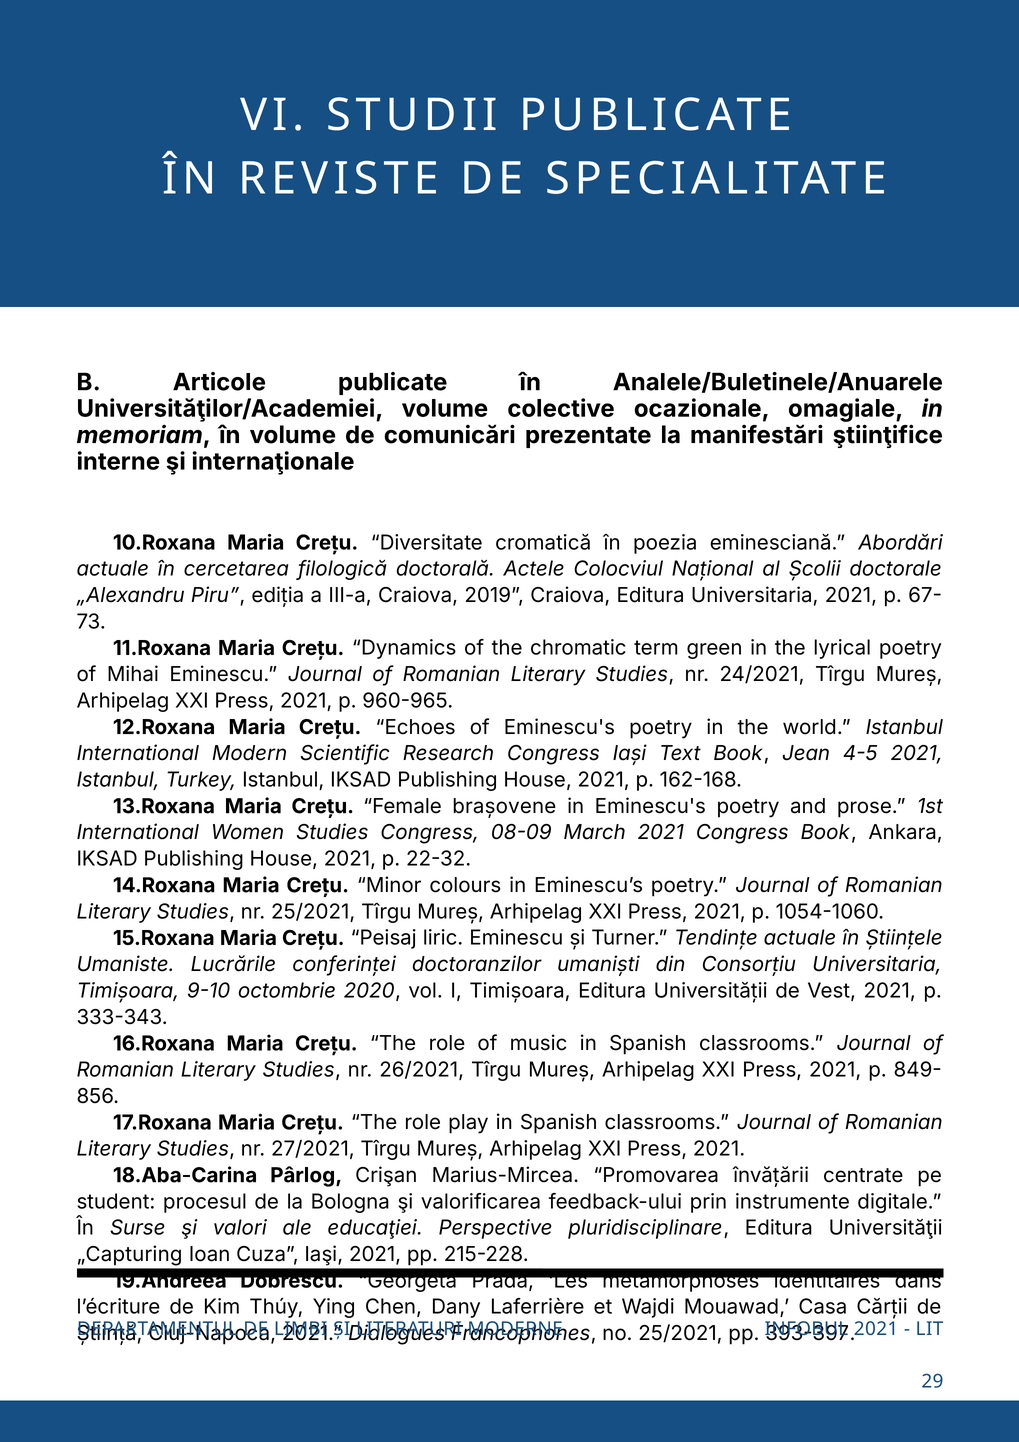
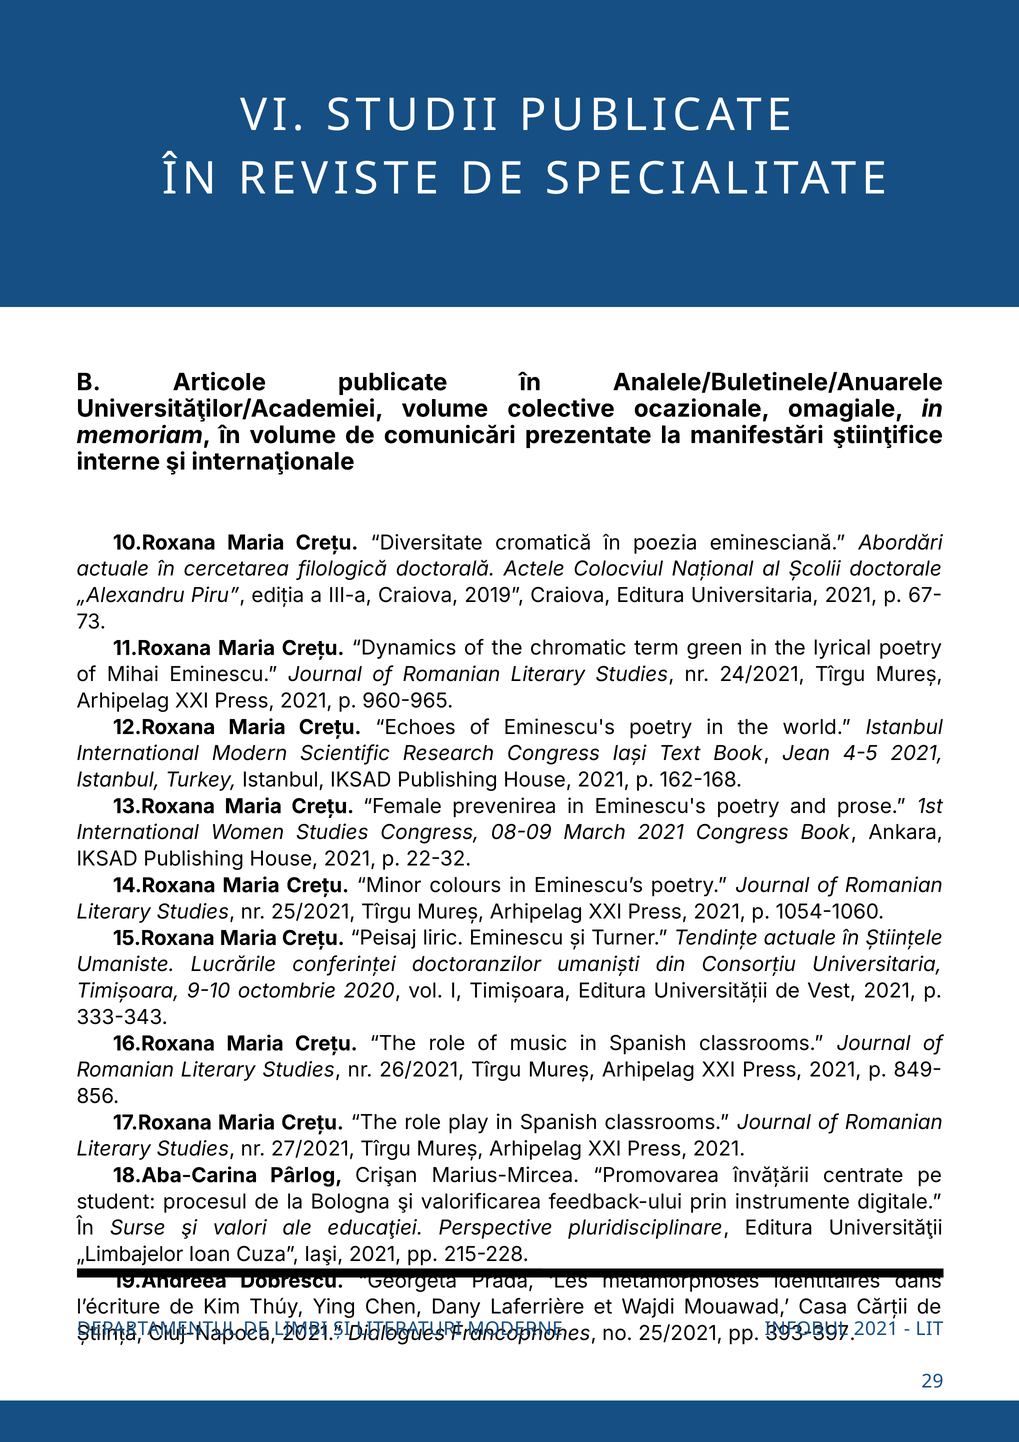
brașovene: brașovene -> prevenirea
„Capturing: „Capturing -> „Limbajelor
